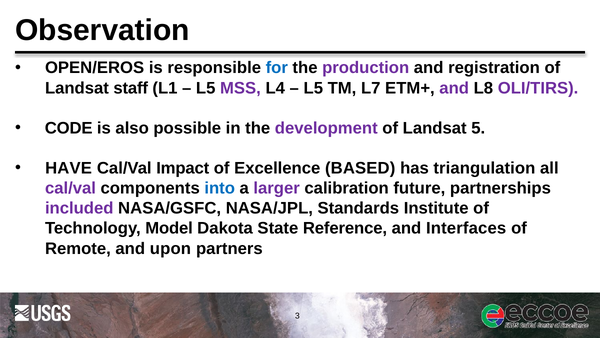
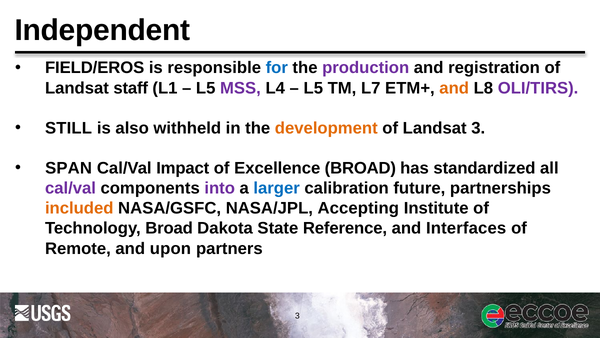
Observation: Observation -> Independent
OPEN/EROS: OPEN/EROS -> FIELD/EROS
and at (454, 88) colour: purple -> orange
CODE: CODE -> STILL
possible: possible -> withheld
development colour: purple -> orange
Landsat 5: 5 -> 3
HAVE: HAVE -> SPAN
Excellence BASED: BASED -> BROAD
triangulation: triangulation -> standardized
into colour: blue -> purple
larger colour: purple -> blue
included colour: purple -> orange
Standards: Standards -> Accepting
Technology Model: Model -> Broad
